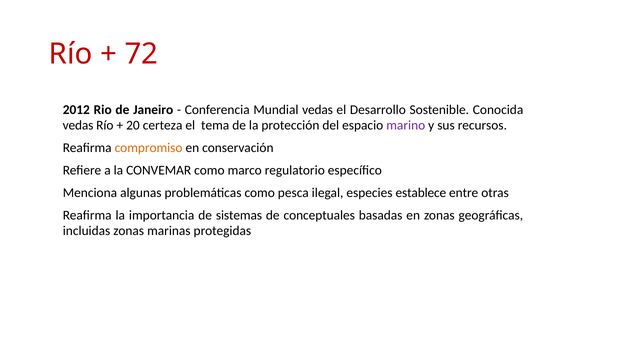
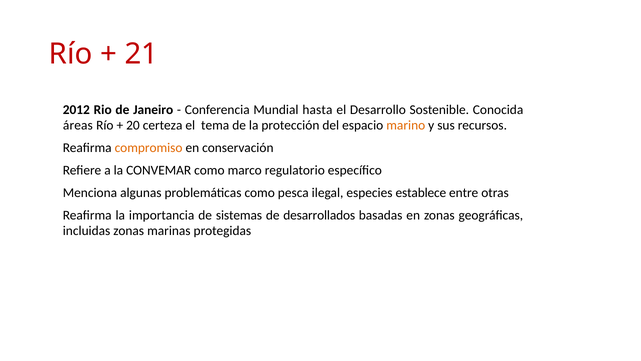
72: 72 -> 21
Mundial vedas: vedas -> hasta
vedas at (78, 125): vedas -> áreas
marino colour: purple -> orange
conceptuales: conceptuales -> desarrollados
